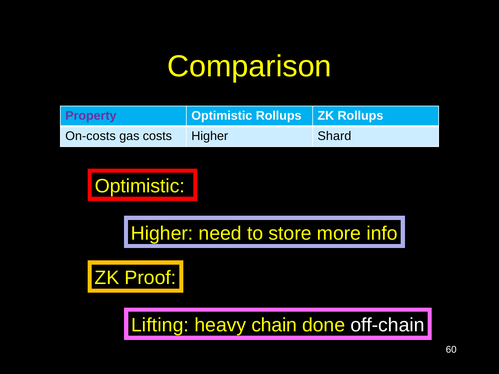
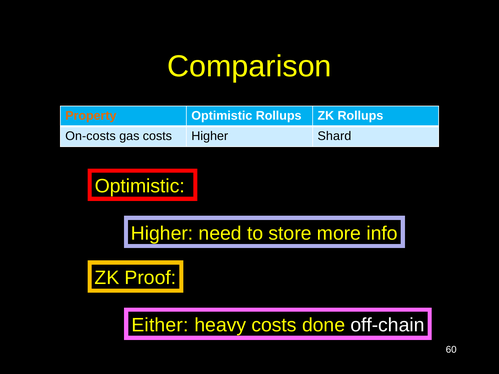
Property colour: purple -> orange
Lifting: Lifting -> Either
heavy chain: chain -> costs
